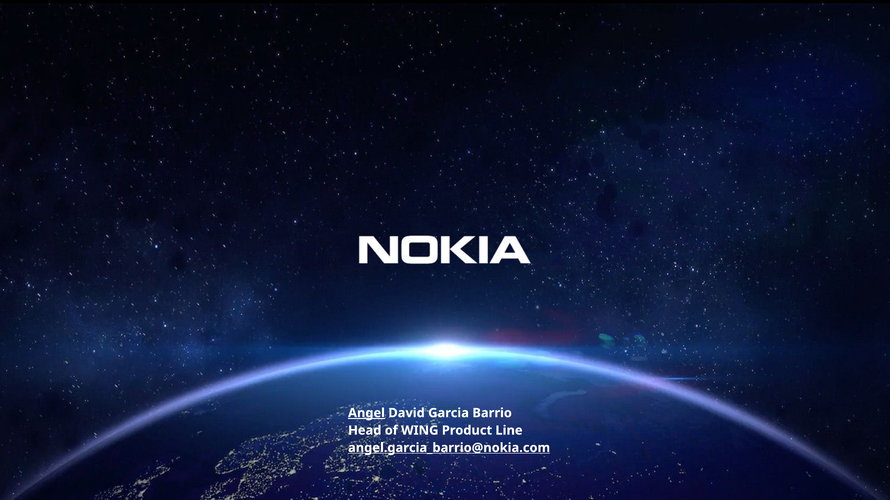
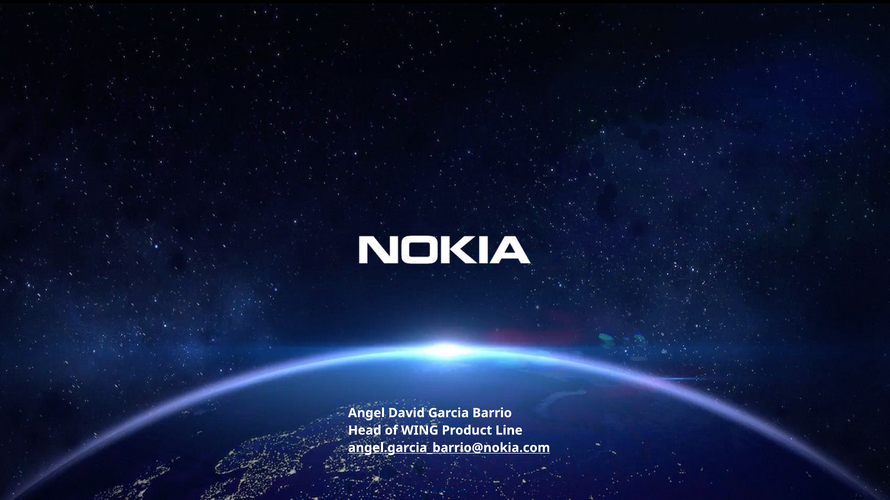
Angel underline: present -> none
